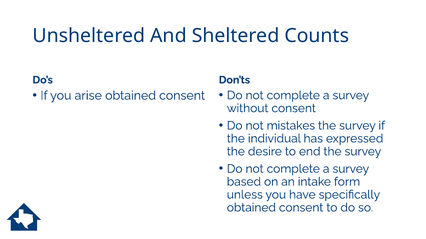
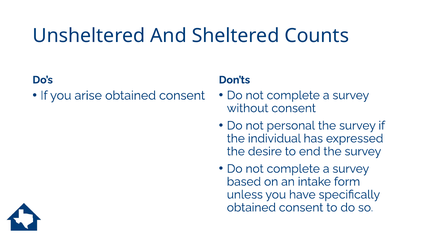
mistakes: mistakes -> personal
